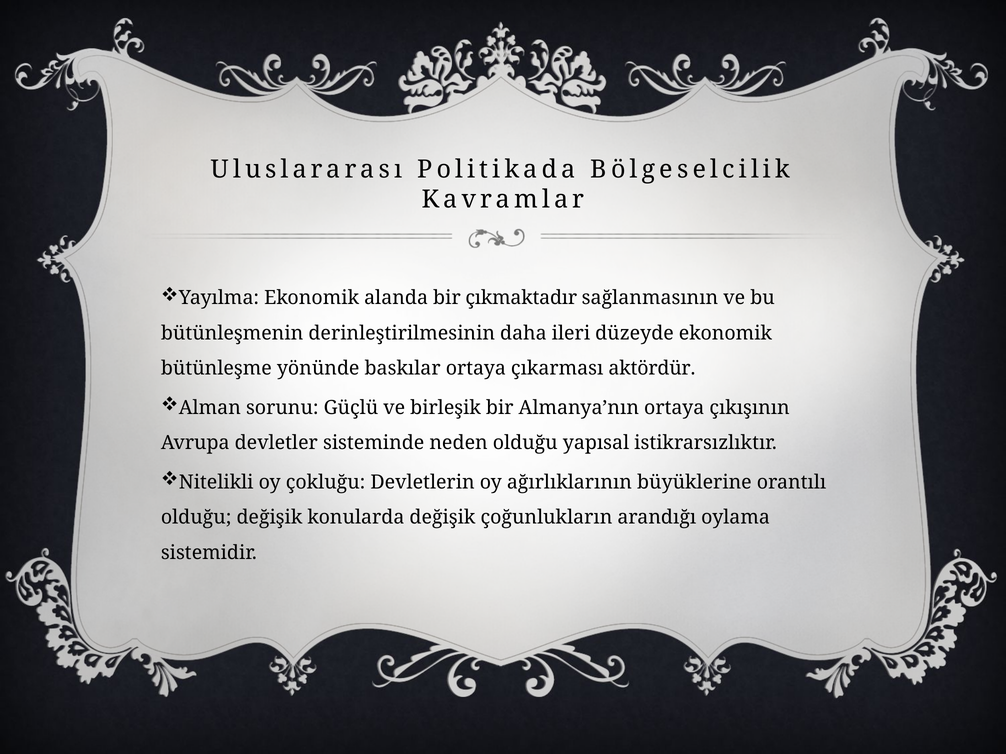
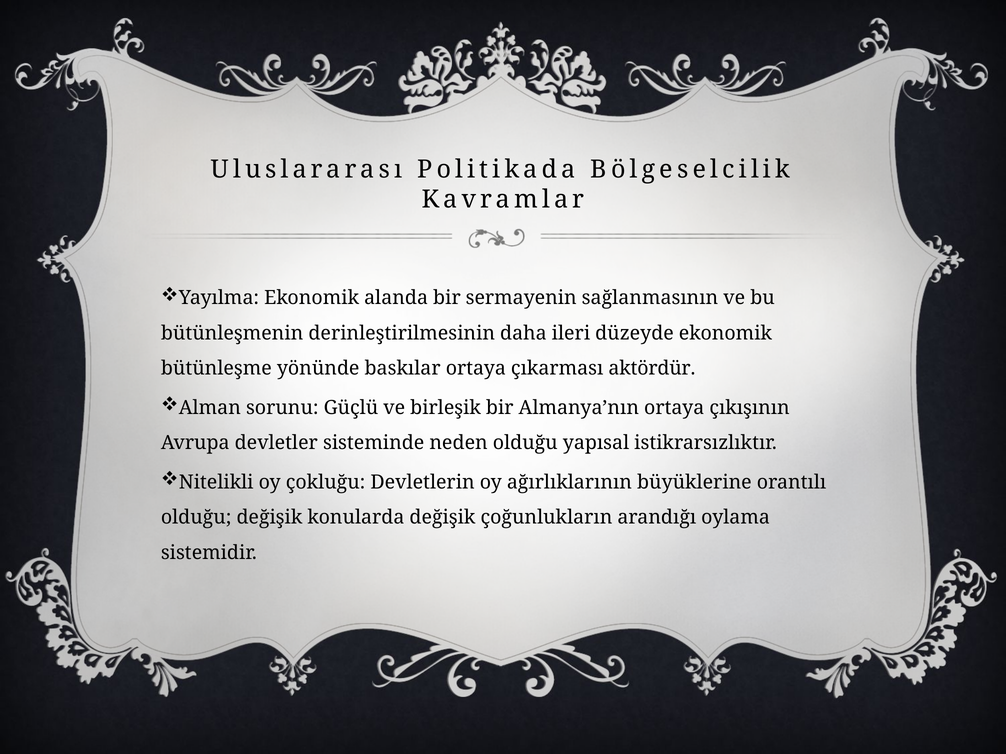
çıkmaktadır: çıkmaktadır -> sermayenin
